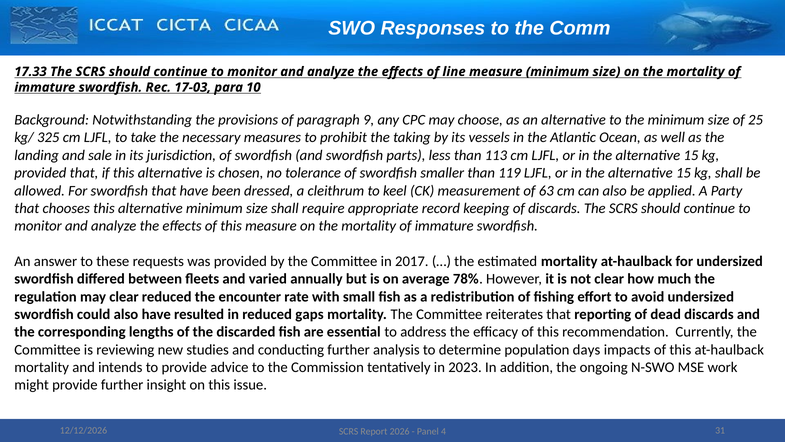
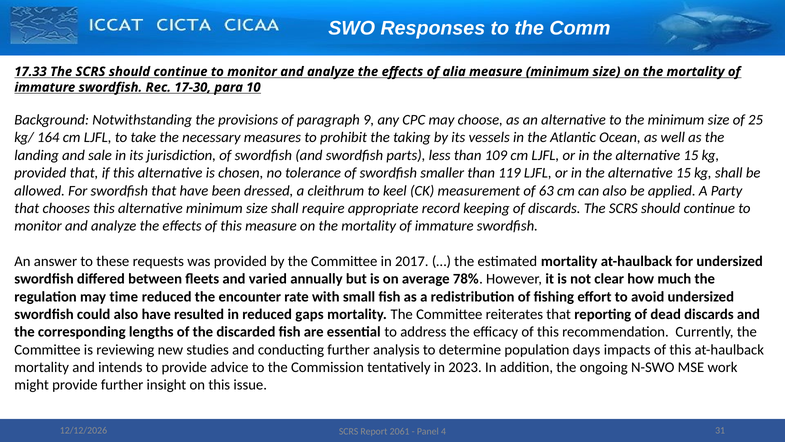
line: line -> alia
17-03: 17-03 -> 17-30
325: 325 -> 164
113: 113 -> 109
may clear: clear -> time
2026: 2026 -> 2061
